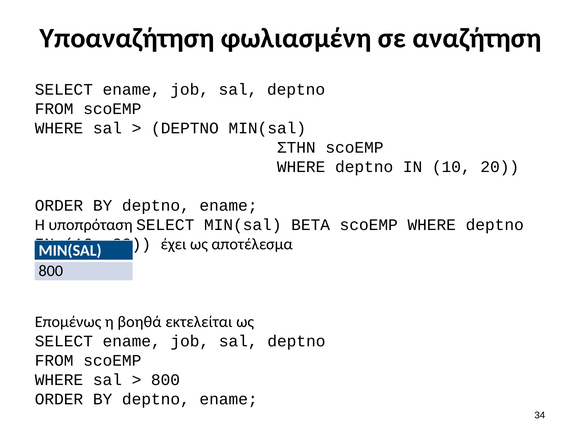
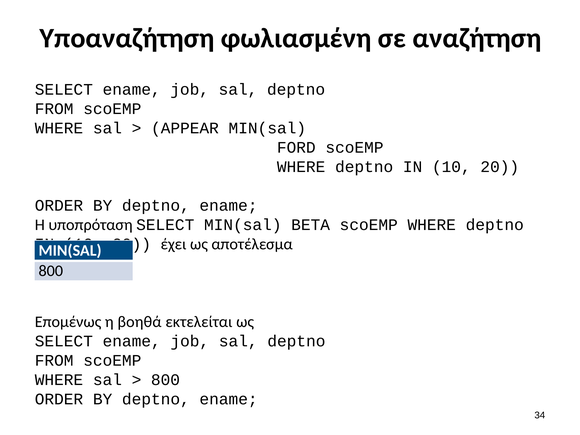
DEPTNO at (185, 128): DEPTNO -> APPEAR
ΣΤΗΝ: ΣΤΗΝ -> FORD
